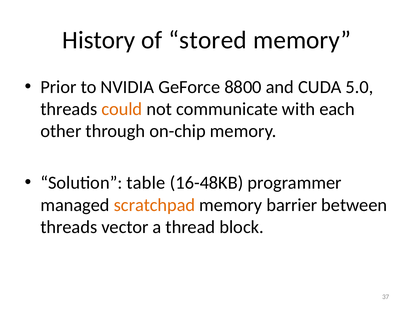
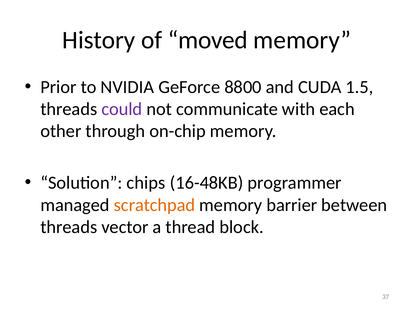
stored: stored -> moved
5.0: 5.0 -> 1.5
could colour: orange -> purple
table: table -> chips
